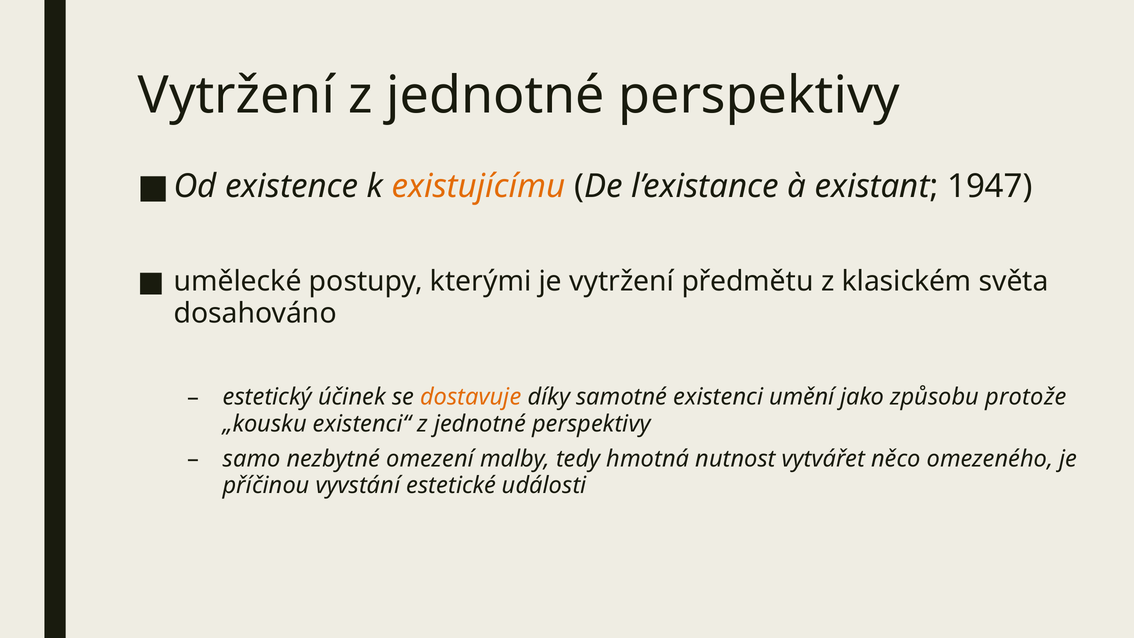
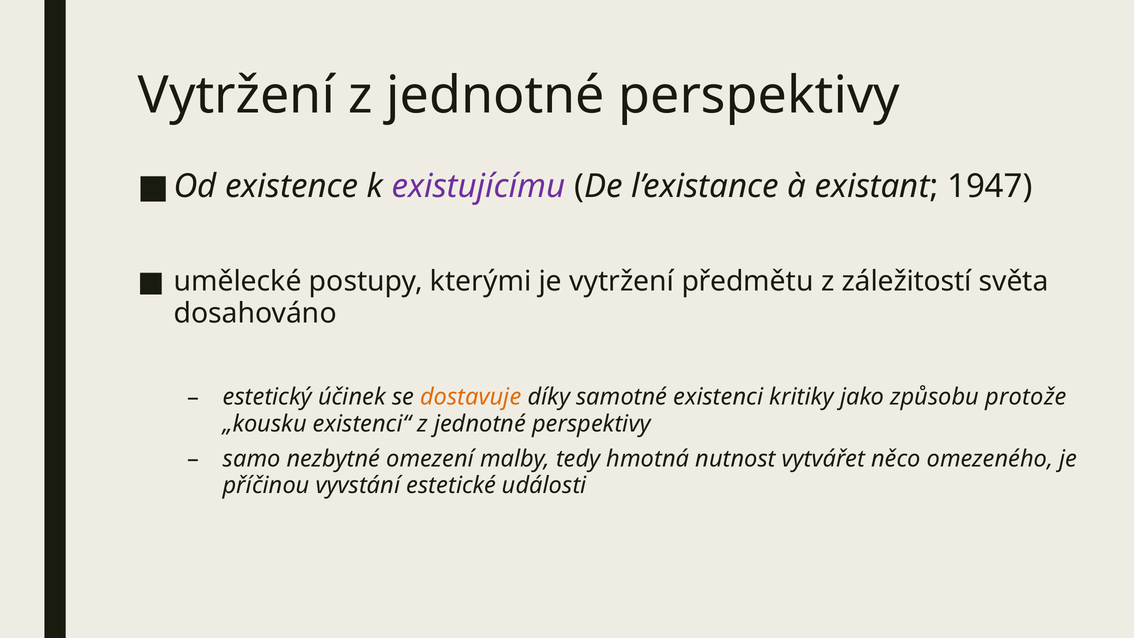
existujícímu colour: orange -> purple
klasickém: klasickém -> záležitostí
umění: umění -> kritiky
